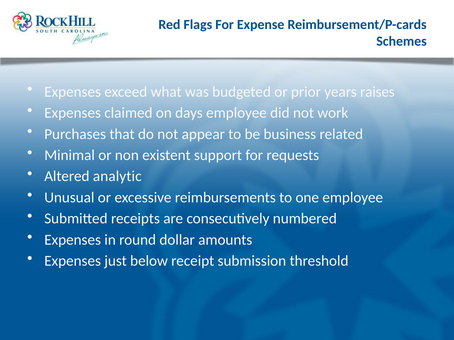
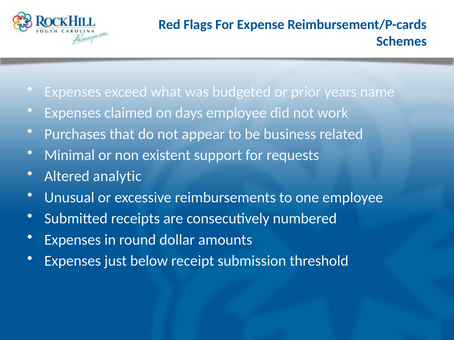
raises: raises -> name
